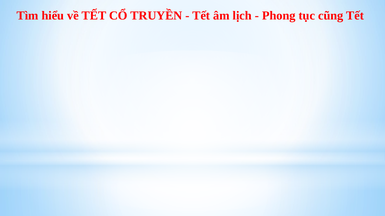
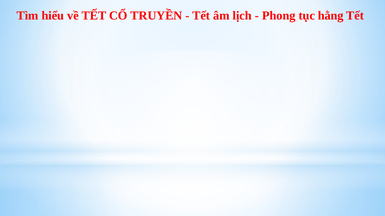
cũng: cũng -> hằng
